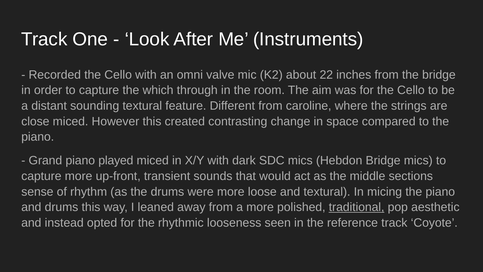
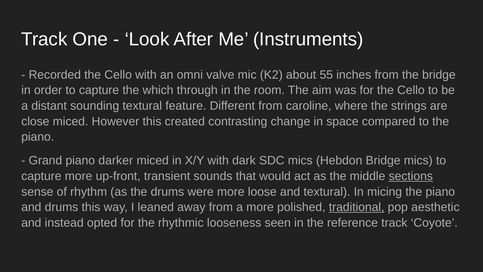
22: 22 -> 55
played: played -> darker
sections underline: none -> present
